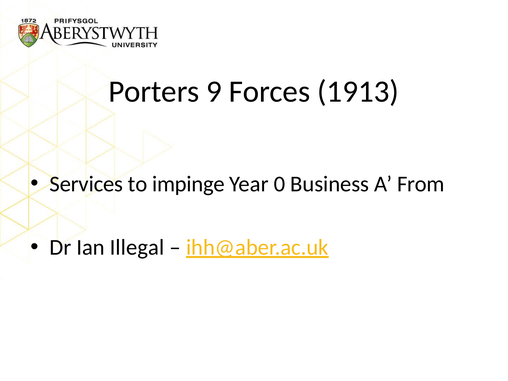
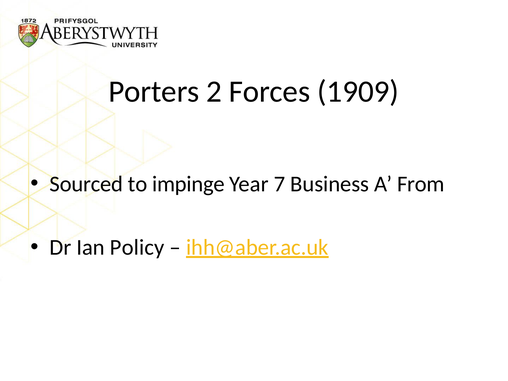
9: 9 -> 2
1913: 1913 -> 1909
Services: Services -> Sourced
0: 0 -> 7
Illegal: Illegal -> Policy
